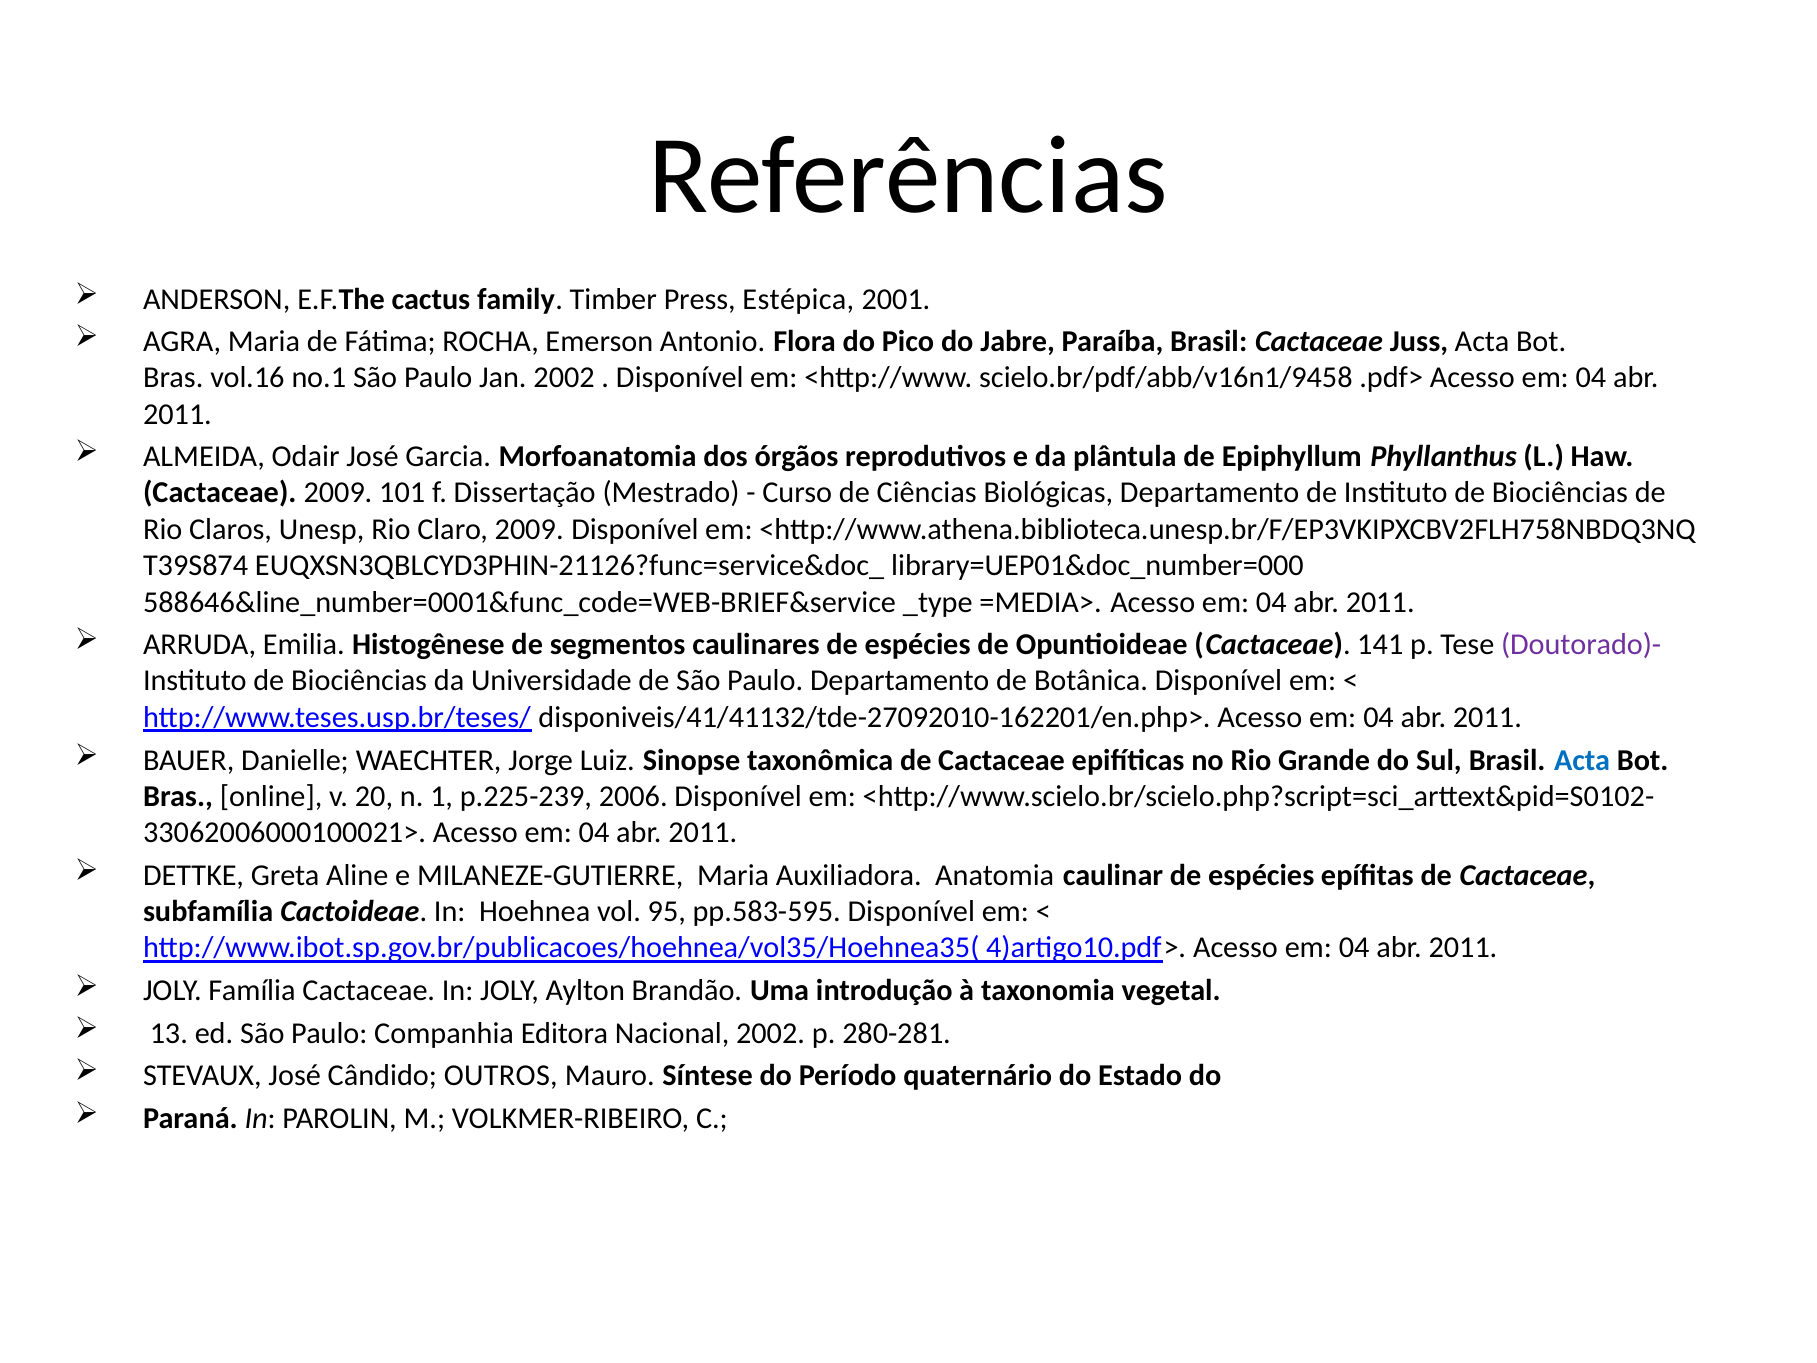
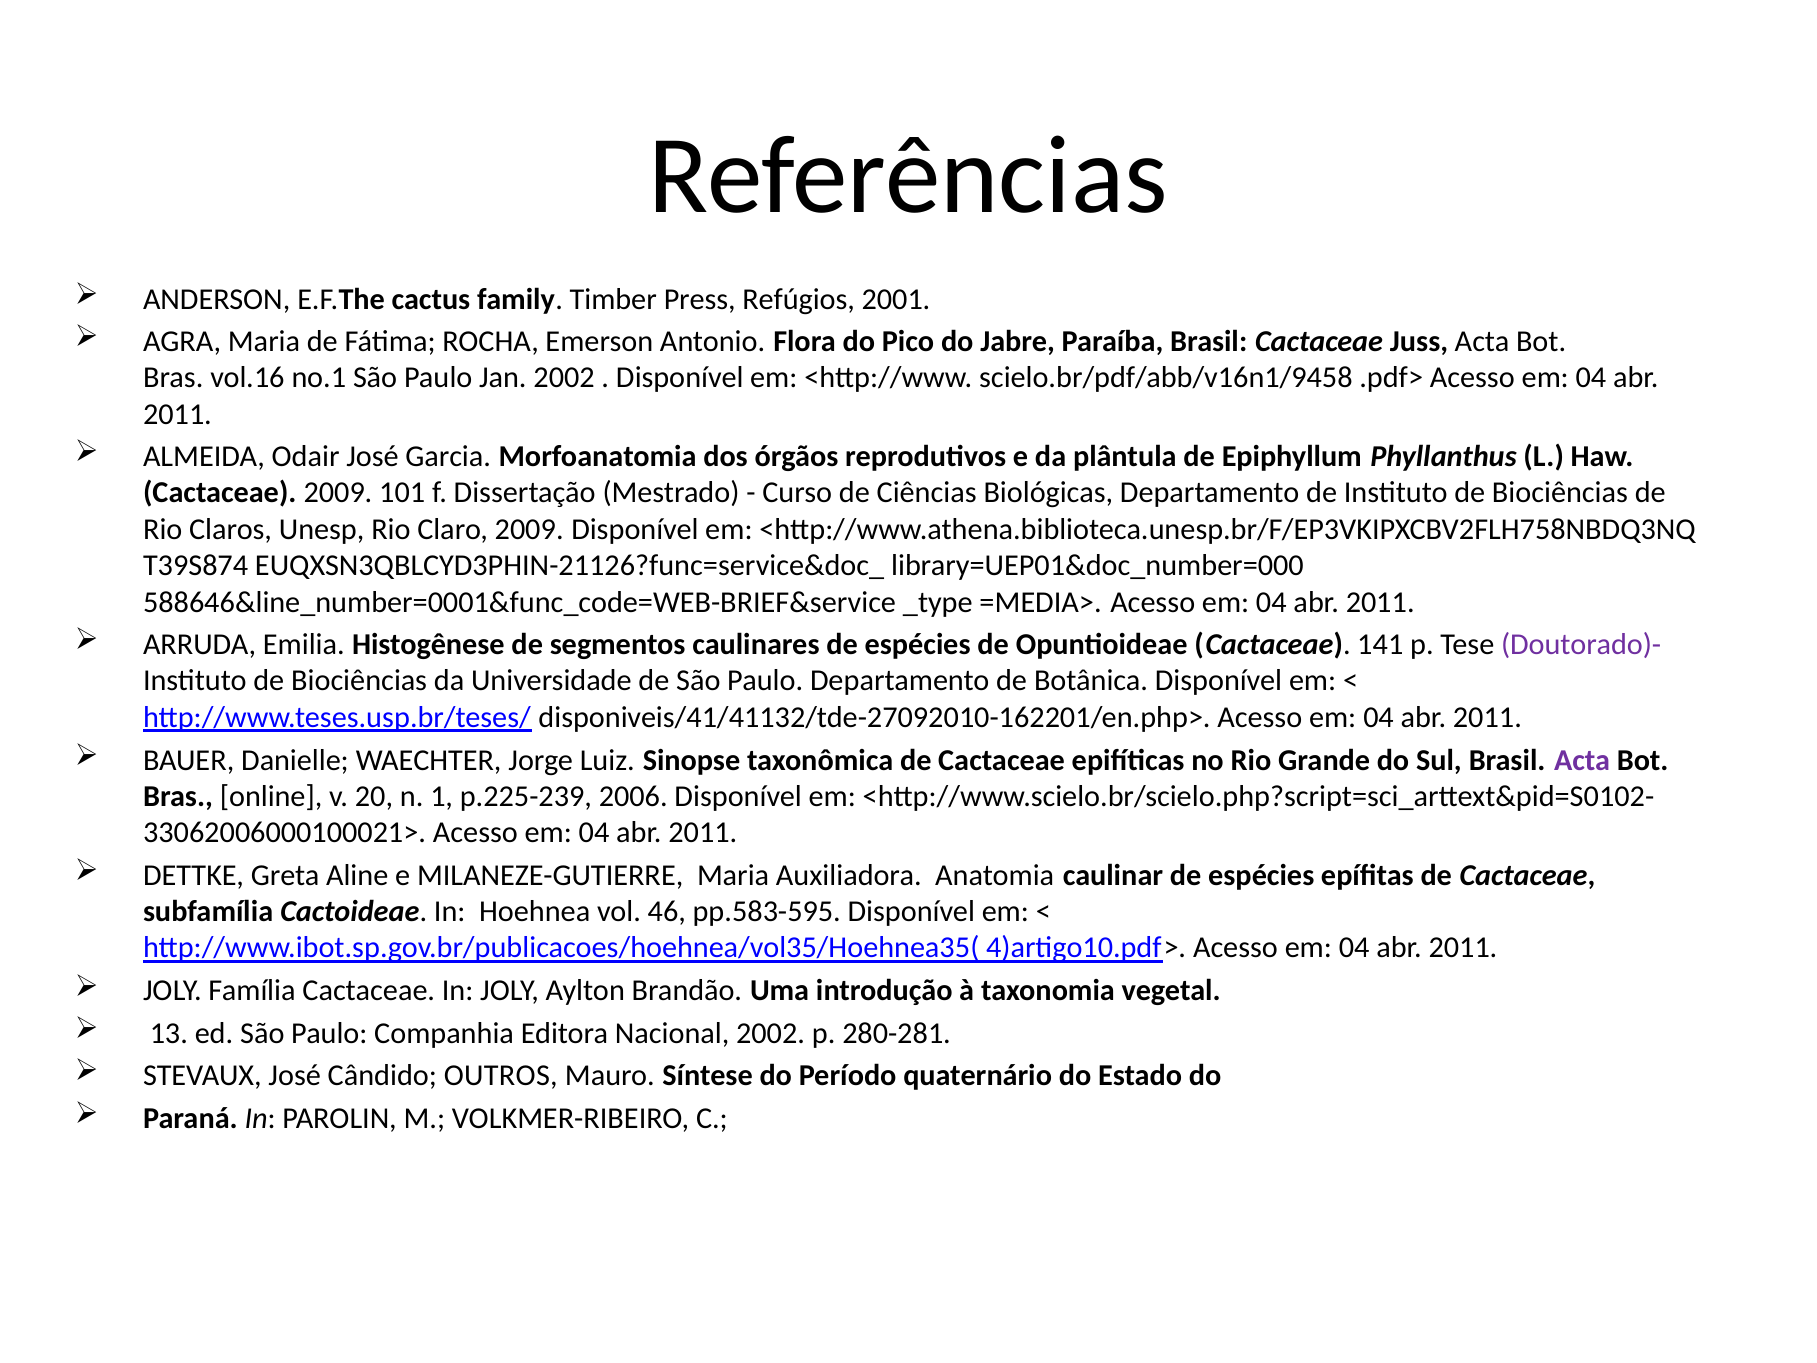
Estépica: Estépica -> Refúgios
Acta at (1582, 760) colour: blue -> purple
95: 95 -> 46
